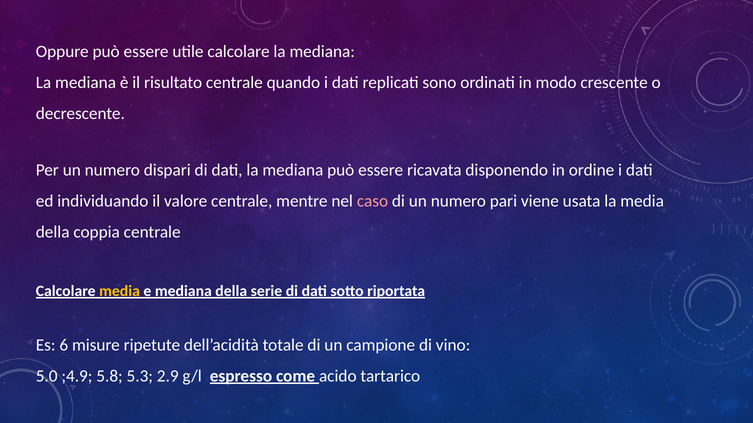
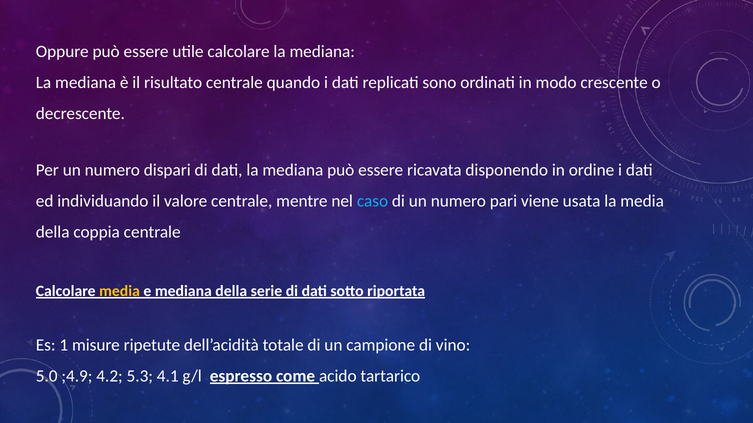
caso colour: pink -> light blue
6: 6 -> 1
5.8: 5.8 -> 4.2
2.9: 2.9 -> 4.1
